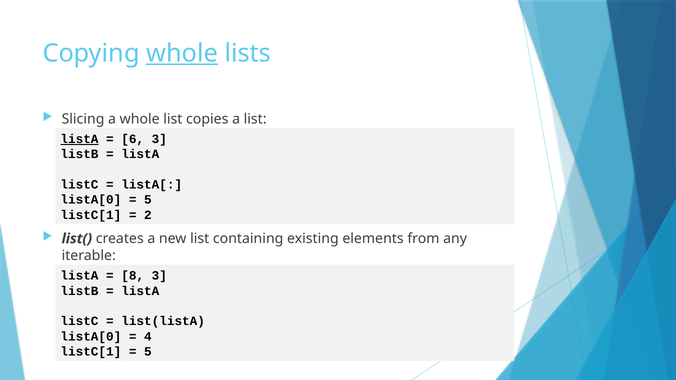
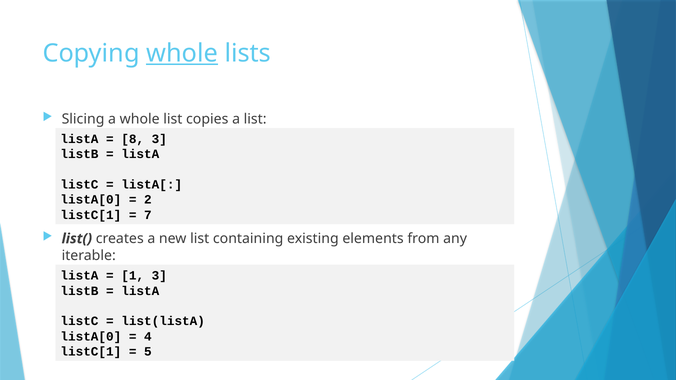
listA at (79, 139) underline: present -> none
6: 6 -> 8
5 at (148, 200): 5 -> 2
2: 2 -> 7
8: 8 -> 1
